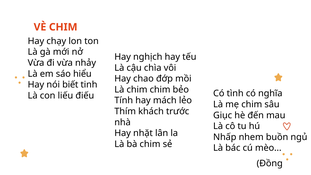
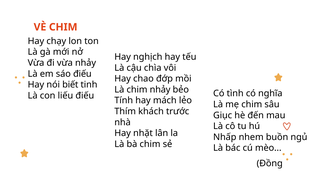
sáo hiểu: hiểu -> điếu
chim chim: chim -> nhảy
